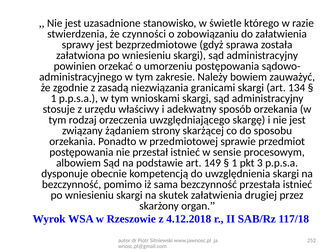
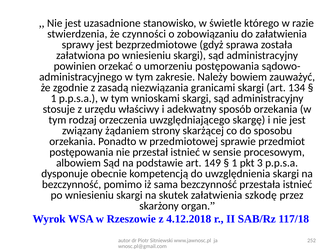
drugiej: drugiej -> szkodę
